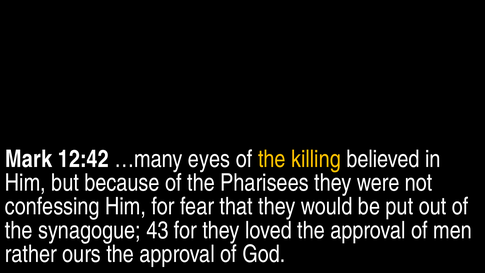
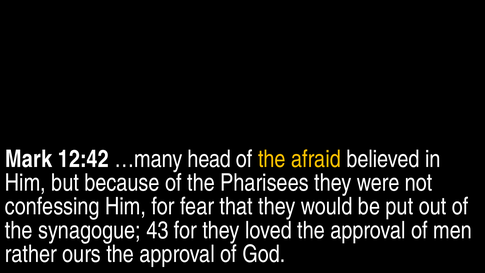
eyes: eyes -> head
killing: killing -> afraid
